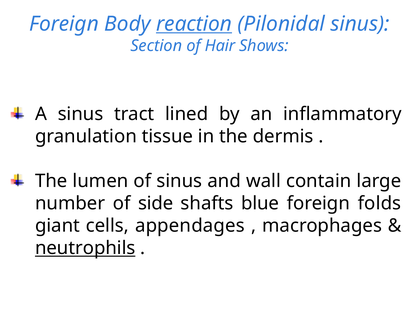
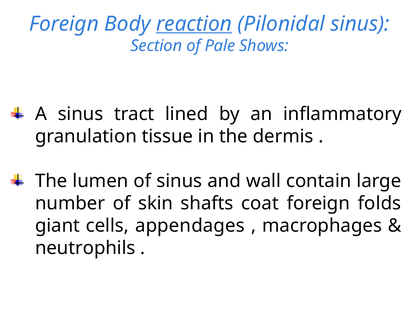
Hair: Hair -> Pale
side: side -> skin
blue: blue -> coat
neutrophils underline: present -> none
